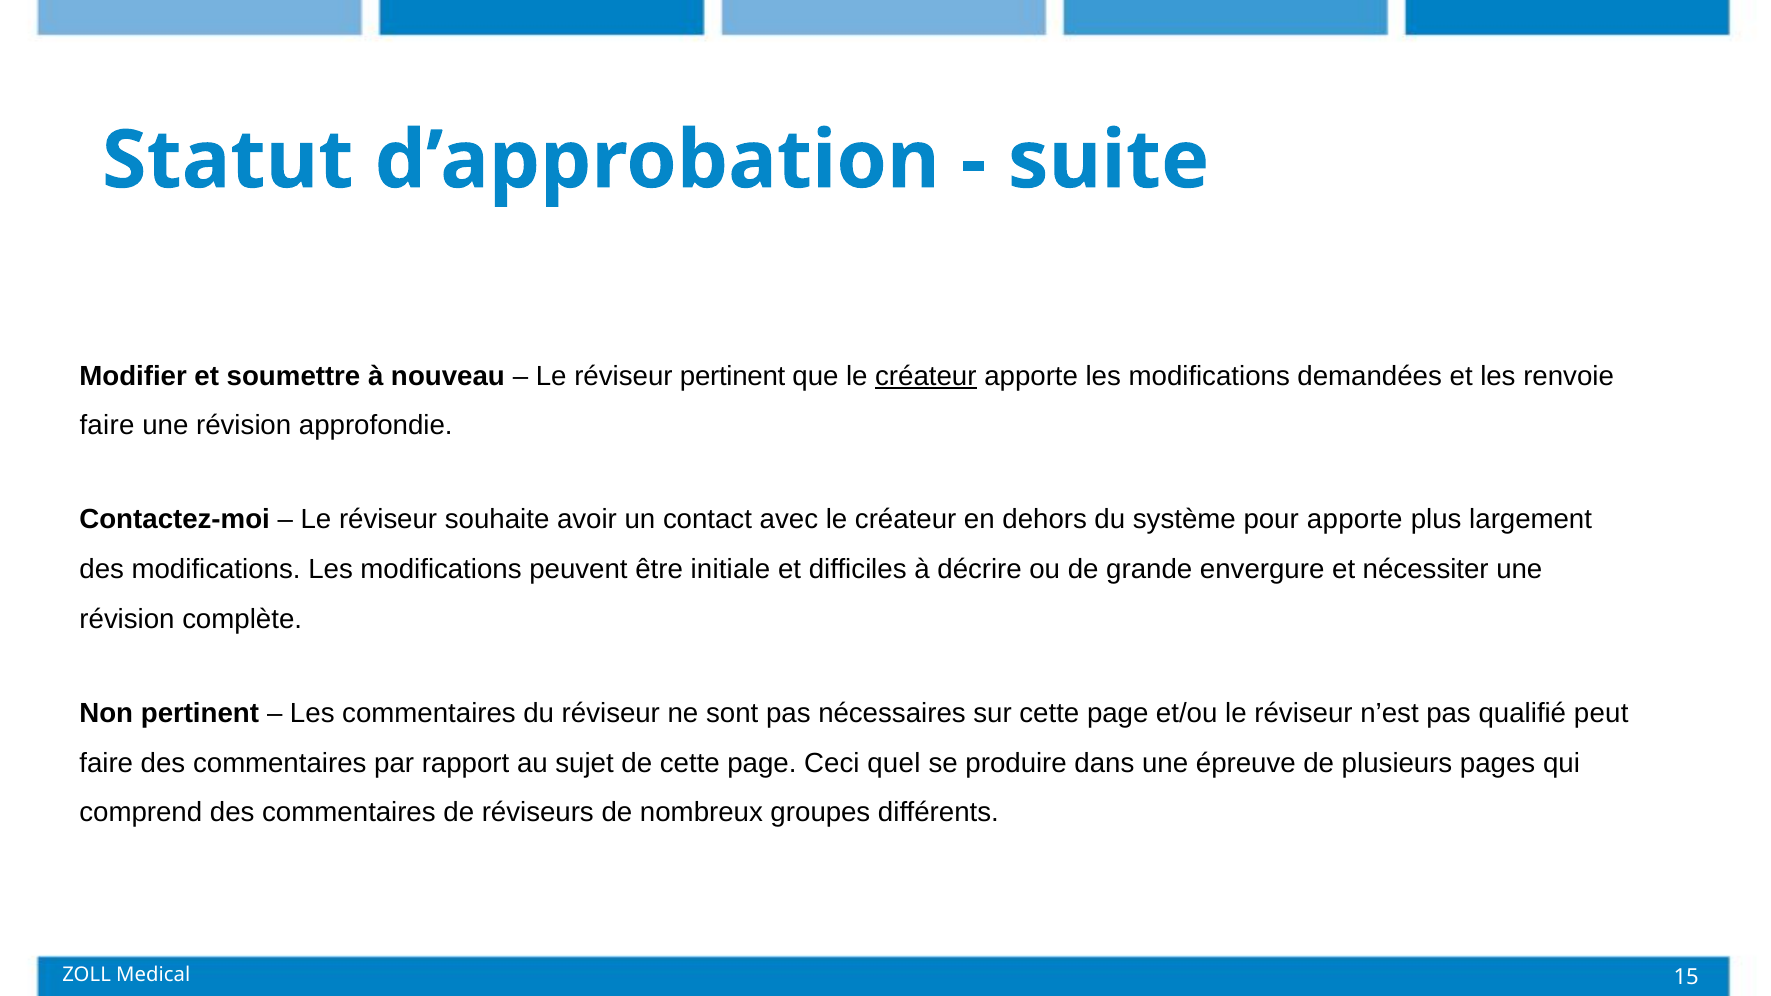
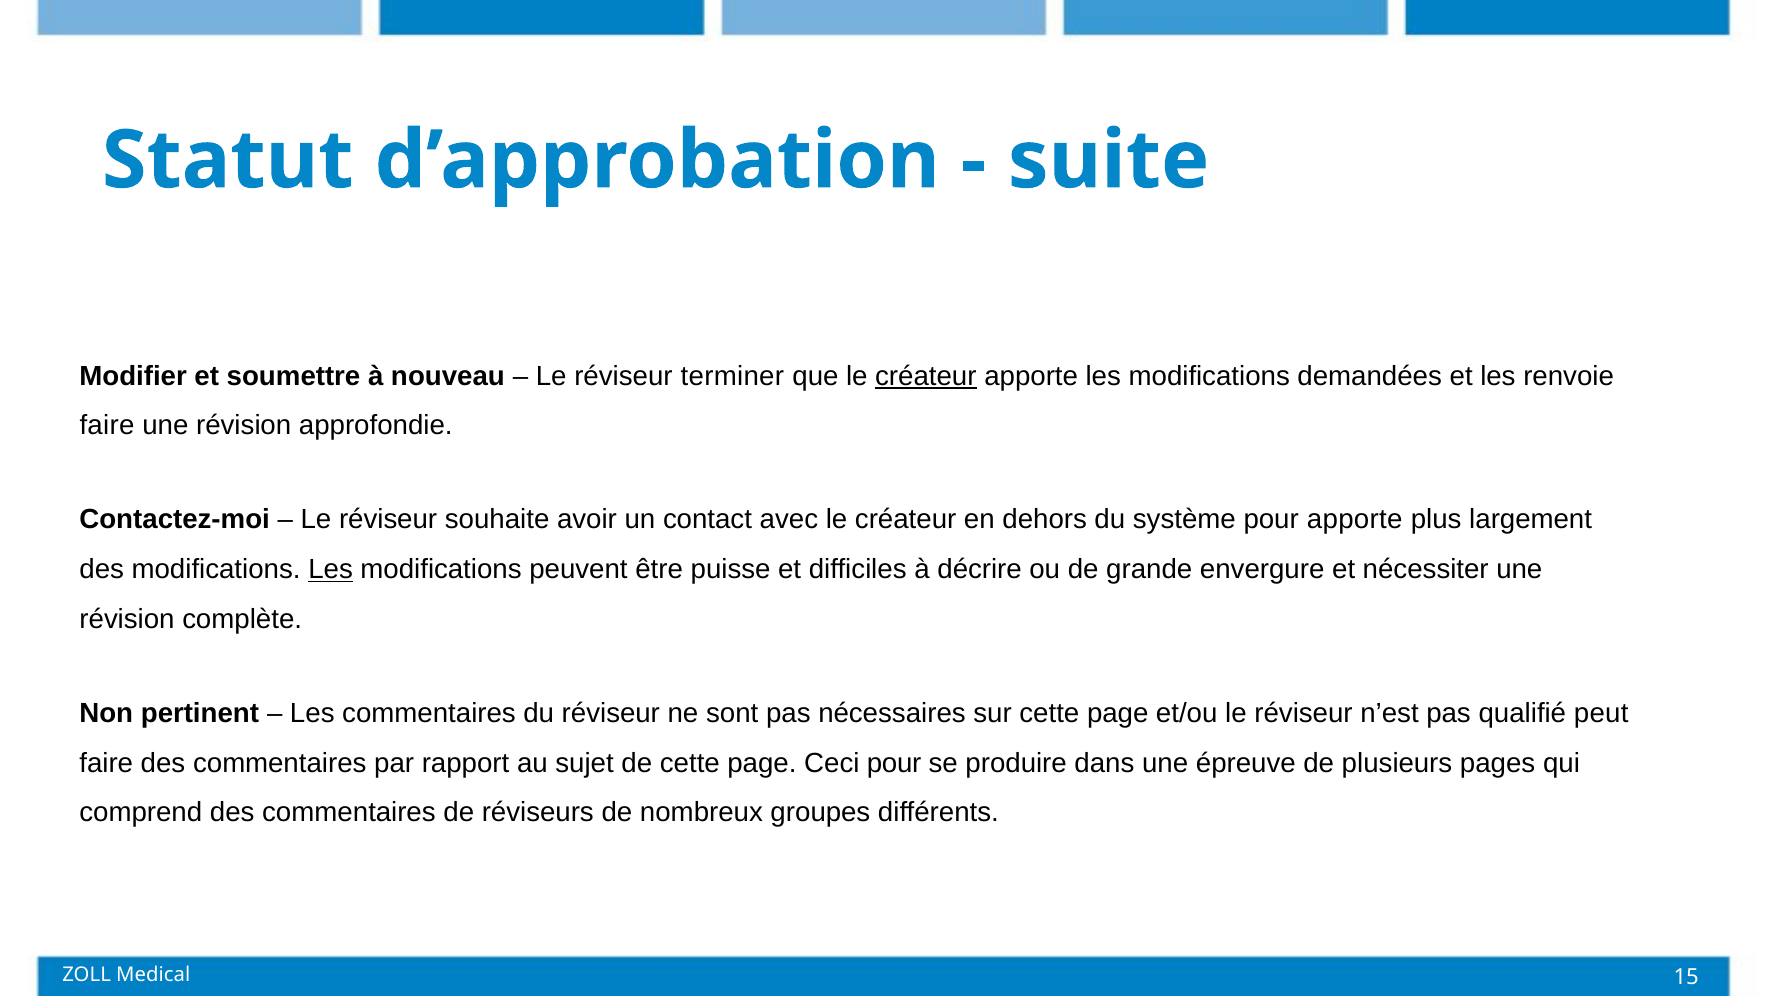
réviseur pertinent: pertinent -> terminer
Les at (331, 570) underline: none -> present
initiale: initiale -> puisse
Ceci quel: quel -> pour
